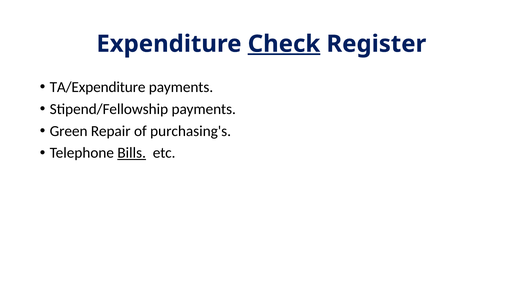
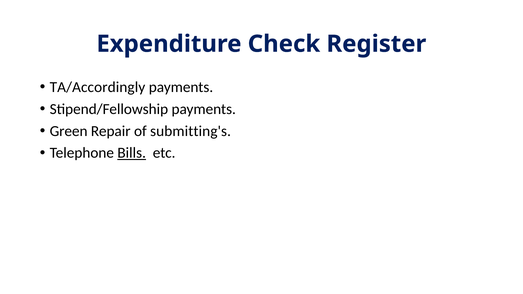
Check underline: present -> none
TA/Expenditure: TA/Expenditure -> TA/Accordingly
purchasing's: purchasing's -> submitting's
